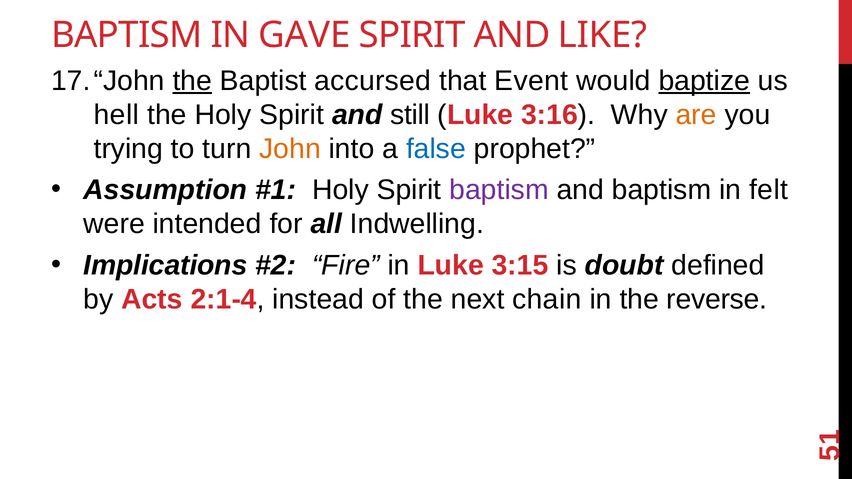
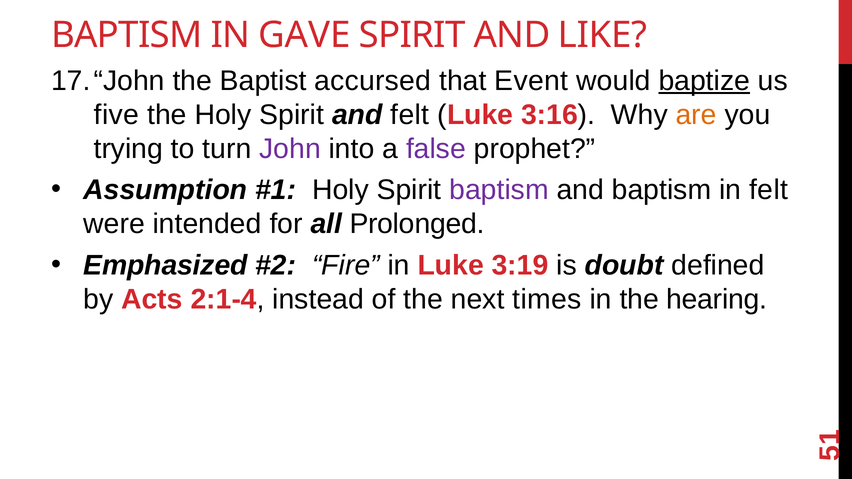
the at (192, 81) underline: present -> none
hell: hell -> five
and still: still -> felt
John colour: orange -> purple
false colour: blue -> purple
Indwelling: Indwelling -> Prolonged
Implications: Implications -> Emphasized
3:15: 3:15 -> 3:19
chain: chain -> times
reverse: reverse -> hearing
